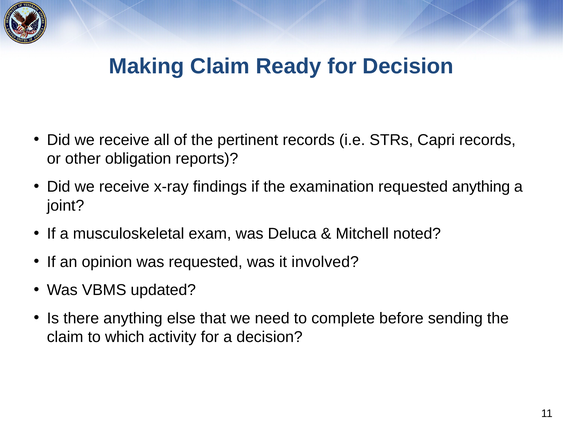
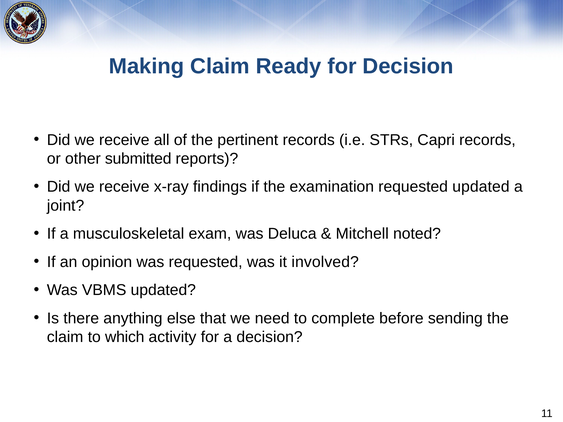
obligation: obligation -> submitted
requested anything: anything -> updated
